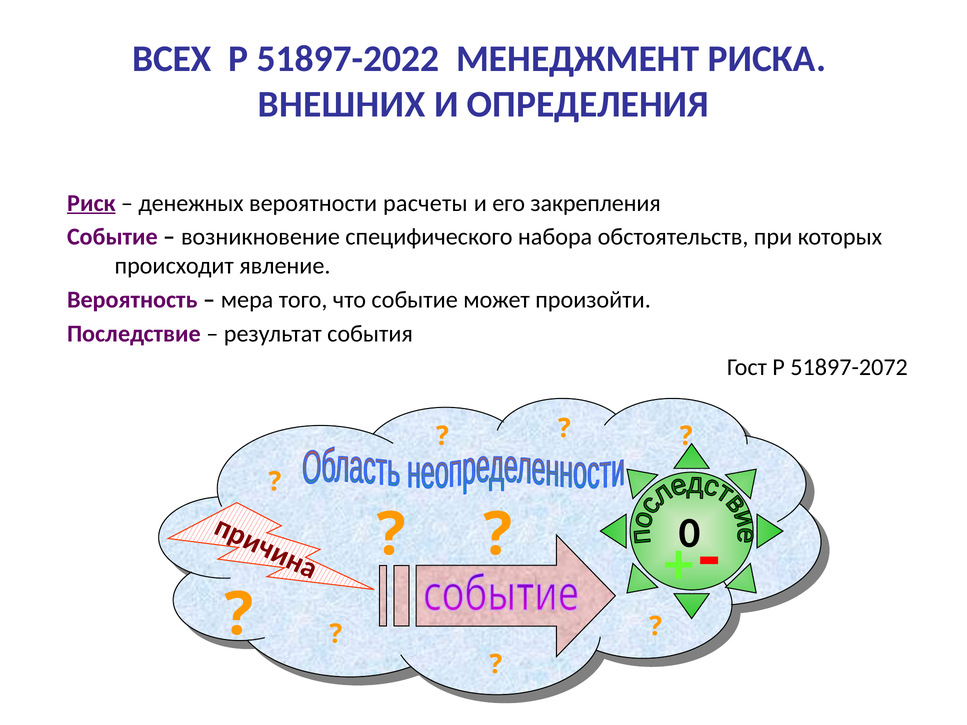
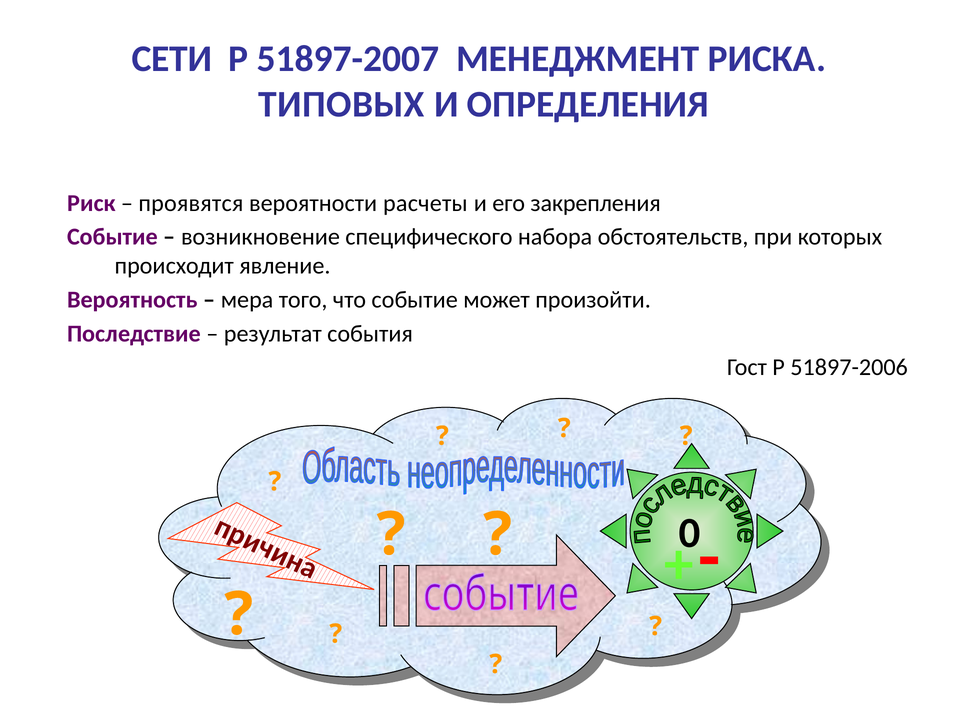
ВСЕХ: ВСЕХ -> СЕТИ
51897-2022: 51897-2022 -> 51897-2007
ВНЕШНИХ: ВНЕШНИХ -> ТИПОВЫХ
Риск underline: present -> none
денежных: денежных -> проявятся
51897-2072: 51897-2072 -> 51897-2006
